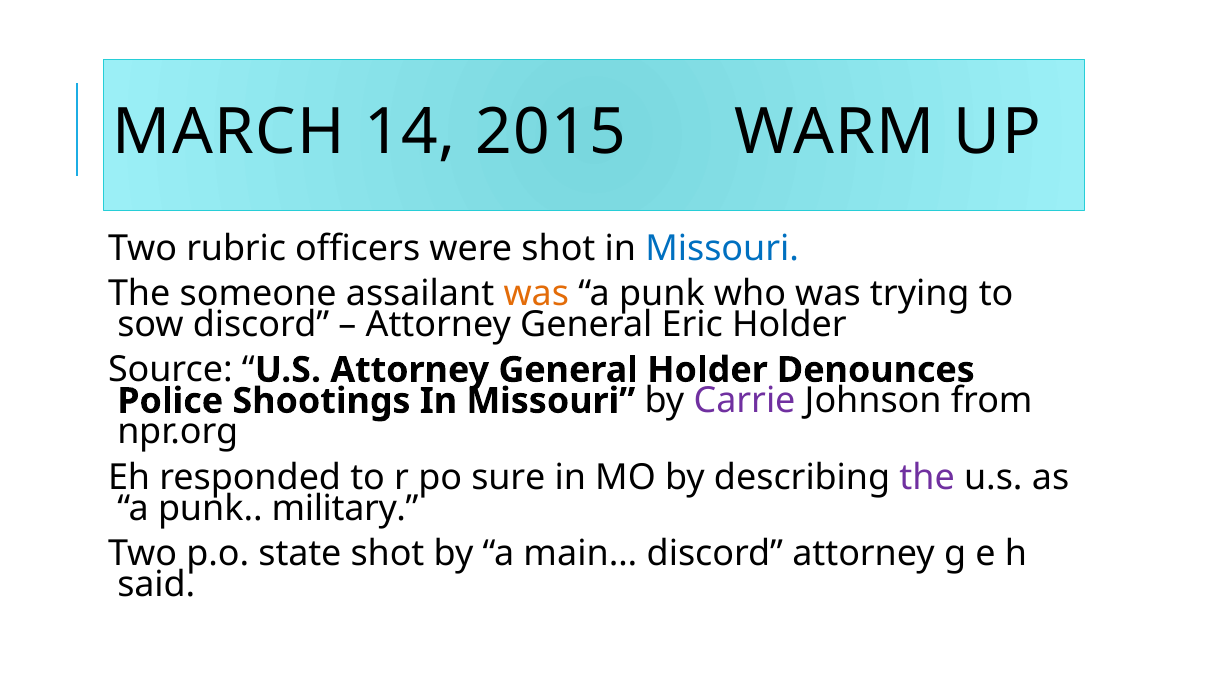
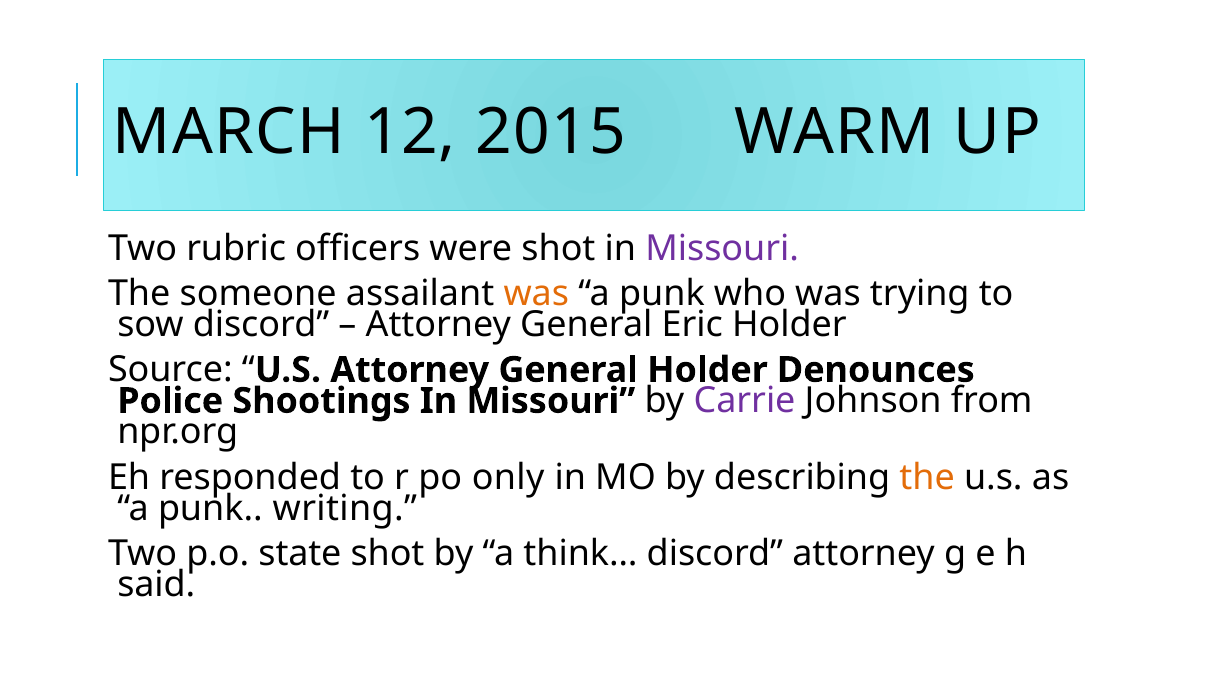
14: 14 -> 12
Missouri at (722, 248) colour: blue -> purple
sure: sure -> only
the at (927, 478) colour: purple -> orange
military: military -> writing
main…: main… -> think…
